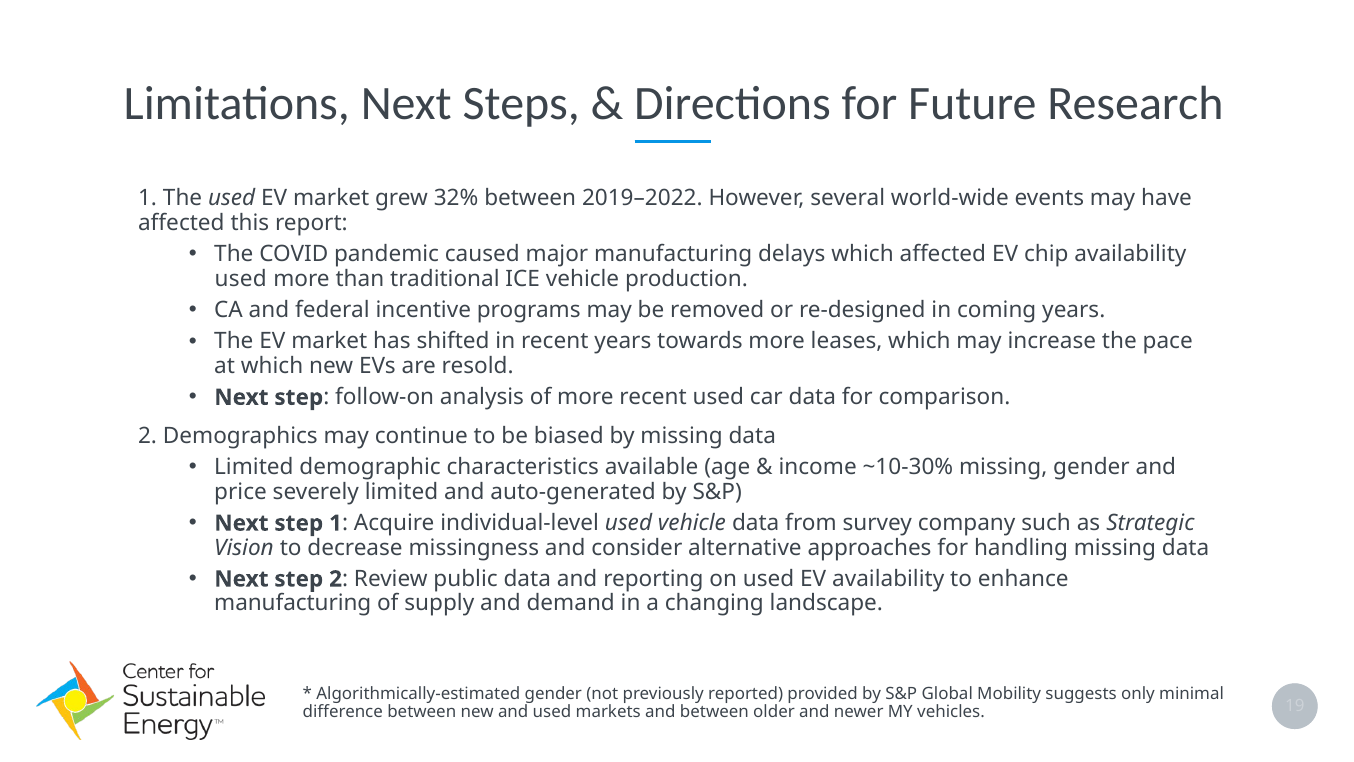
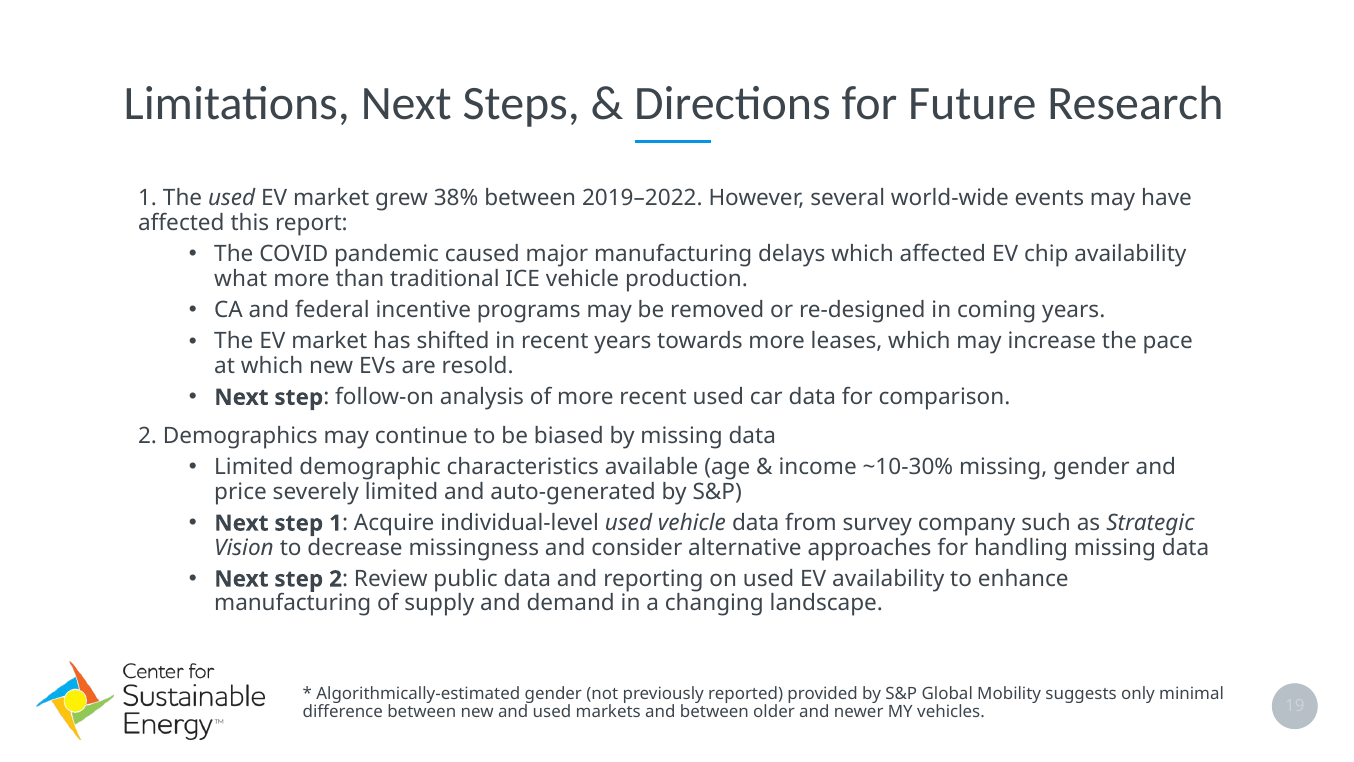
32%: 32% -> 38%
used at (241, 279): used -> what
